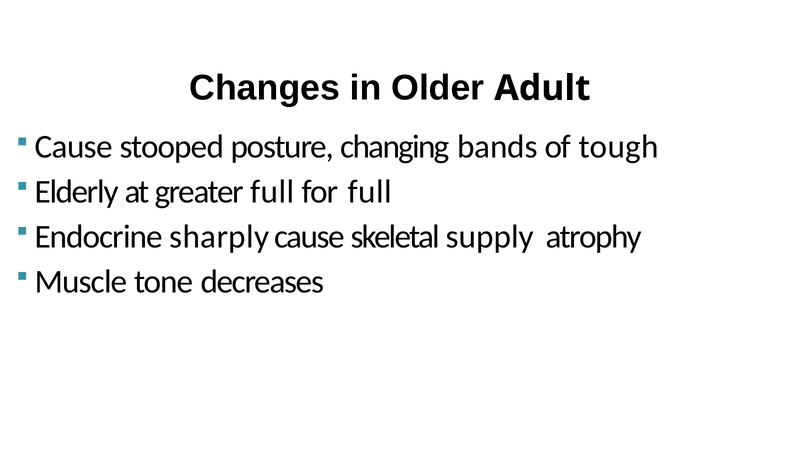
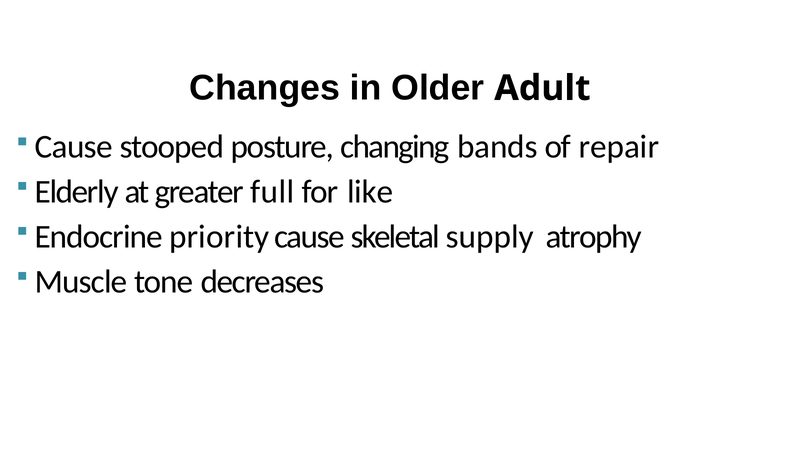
tough: tough -> repair
for full: full -> like
sharply: sharply -> priority
